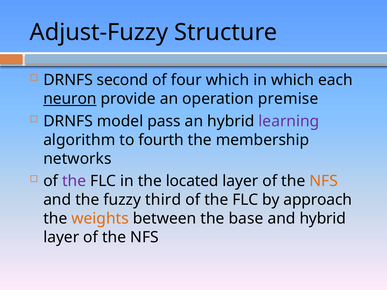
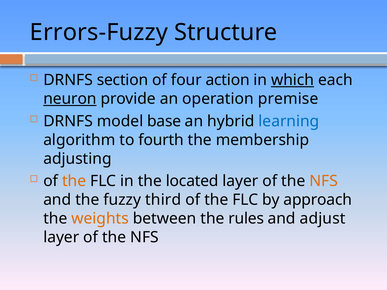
Adjust-Fuzzy: Adjust-Fuzzy -> Errors-Fuzzy
second: second -> section
four which: which -> action
which at (293, 80) underline: none -> present
pass: pass -> base
learning colour: purple -> blue
networks: networks -> adjusting
the at (74, 181) colour: purple -> orange
base: base -> rules
and hybrid: hybrid -> adjust
